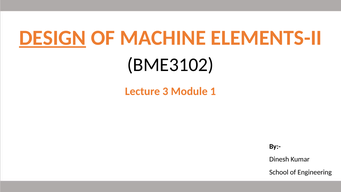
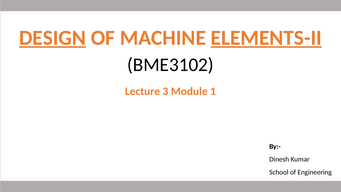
ELEMENTS-II underline: none -> present
